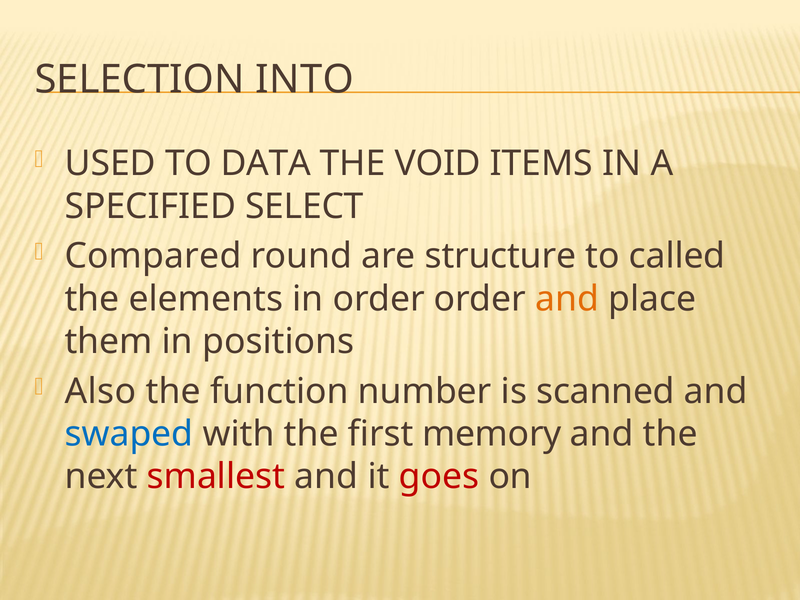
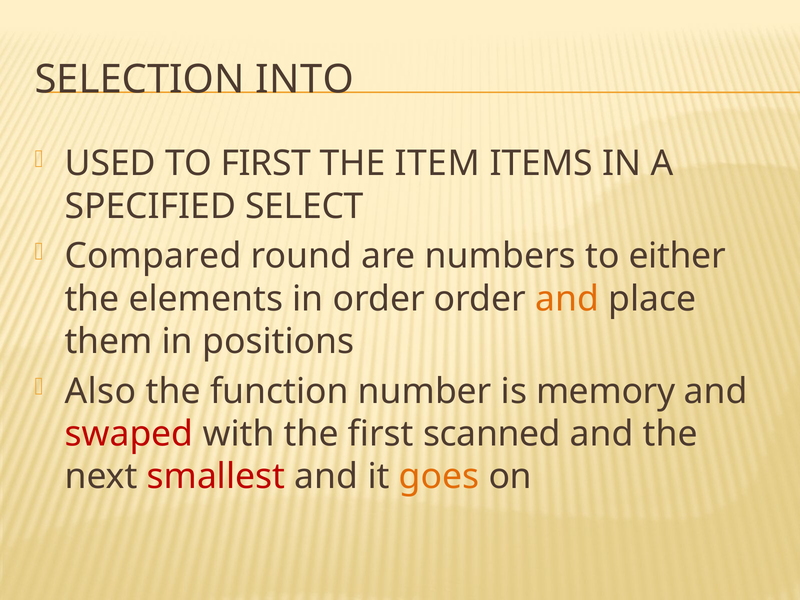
TO DATA: DATA -> FIRST
VOID: VOID -> ITEM
structure: structure -> numbers
called: called -> either
scanned: scanned -> memory
swaped colour: blue -> red
memory: memory -> scanned
goes colour: red -> orange
